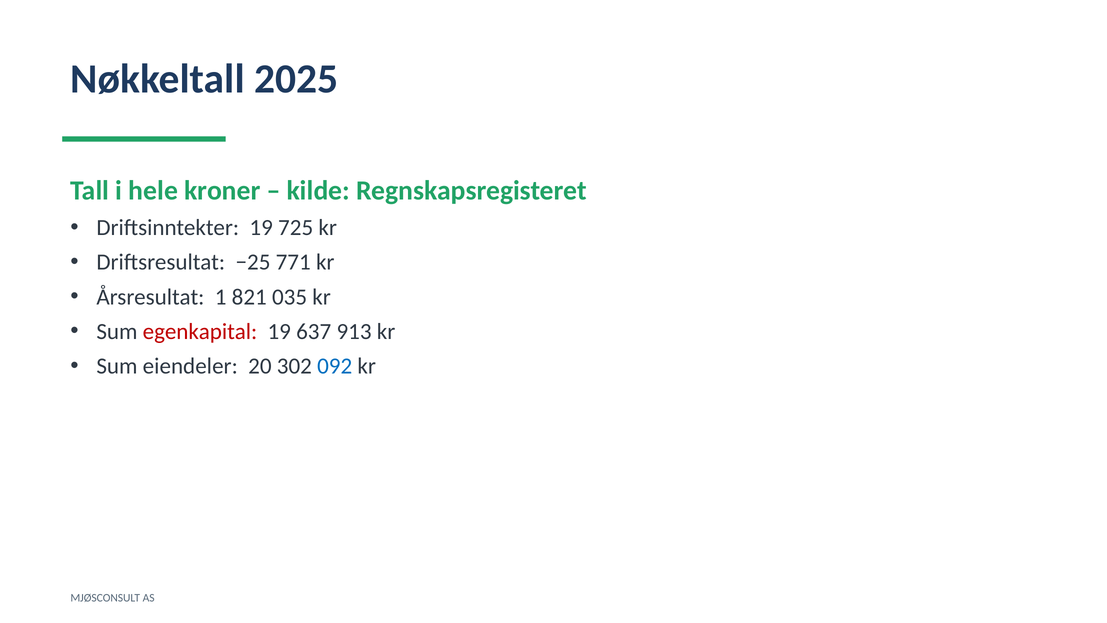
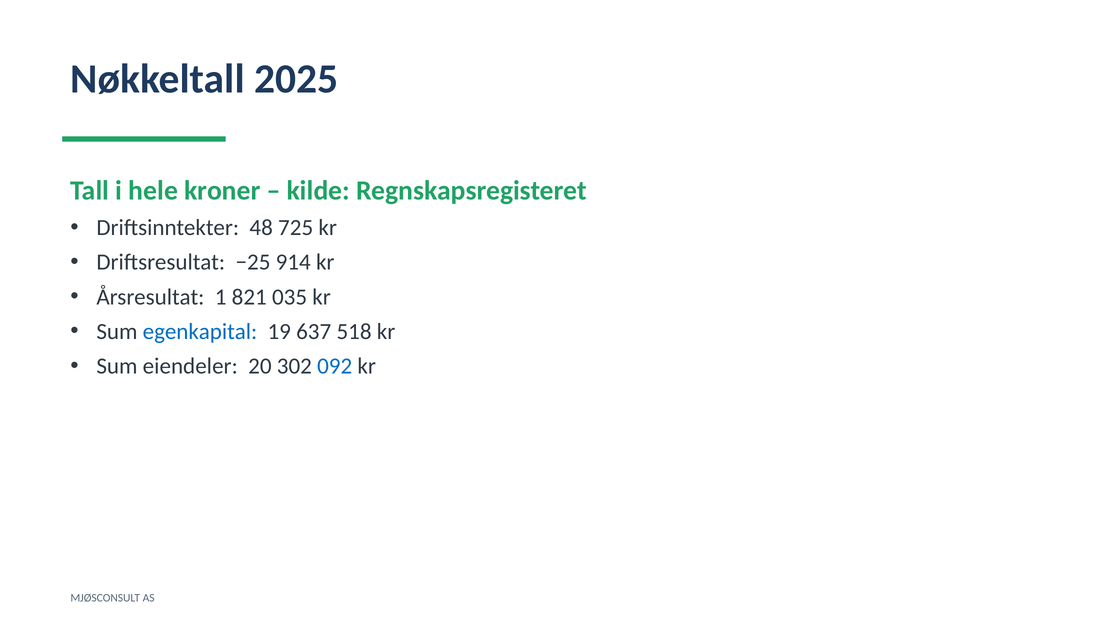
Driftsinntekter 19: 19 -> 48
771: 771 -> 914
egenkapital colour: red -> blue
913: 913 -> 518
